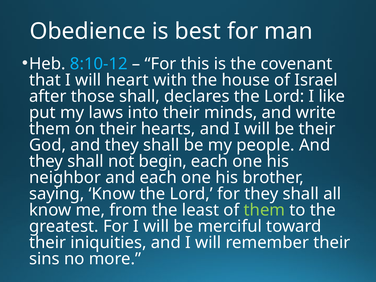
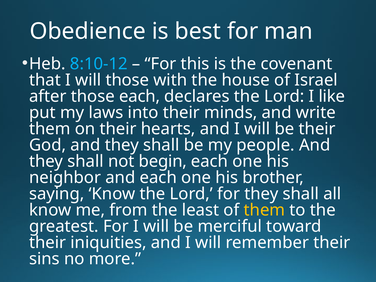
will heart: heart -> those
those shall: shall -> each
them at (264, 210) colour: light green -> yellow
